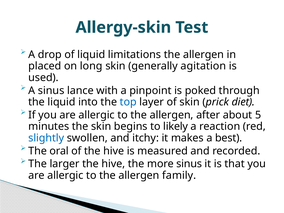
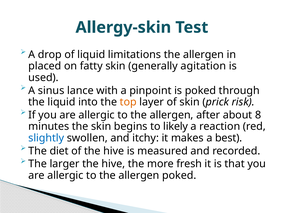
long: long -> fatty
top colour: blue -> orange
diet: diet -> risk
5: 5 -> 8
oral: oral -> diet
more sinus: sinus -> fresh
allergen family: family -> poked
